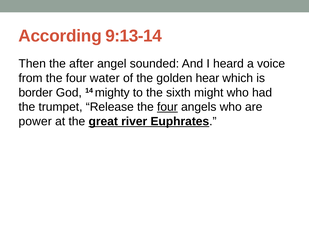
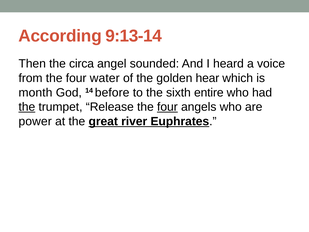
after: after -> circa
border: border -> month
mighty: mighty -> before
might: might -> entire
the at (27, 107) underline: none -> present
